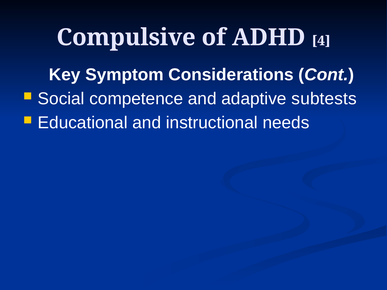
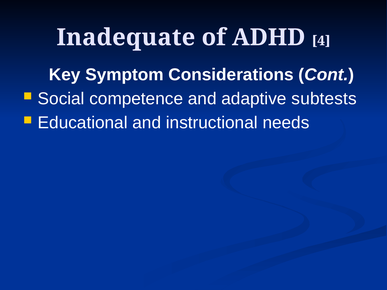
Compulsive: Compulsive -> Inadequate
